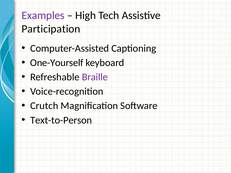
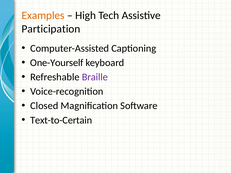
Examples colour: purple -> orange
Crutch: Crutch -> Closed
Text-to-Person: Text-to-Person -> Text-to-Certain
